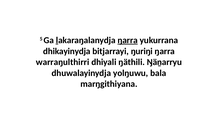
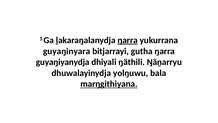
dhikayinydja: dhikayinydja -> guyaŋinyara
ŋuriŋi: ŋuriŋi -> gutha
warraŋulthirri: warraŋulthirri -> guyaŋiyanydja
marŋgithiyana underline: none -> present
